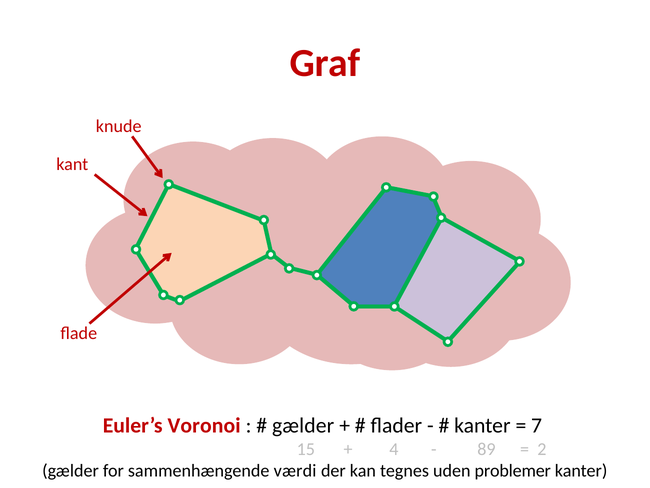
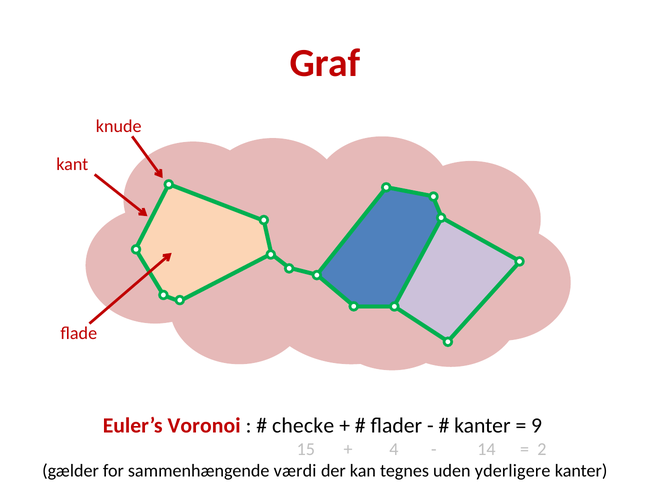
gælder at (303, 425): gælder -> checke
7: 7 -> 9
89: 89 -> 14
problemer: problemer -> yderligere
